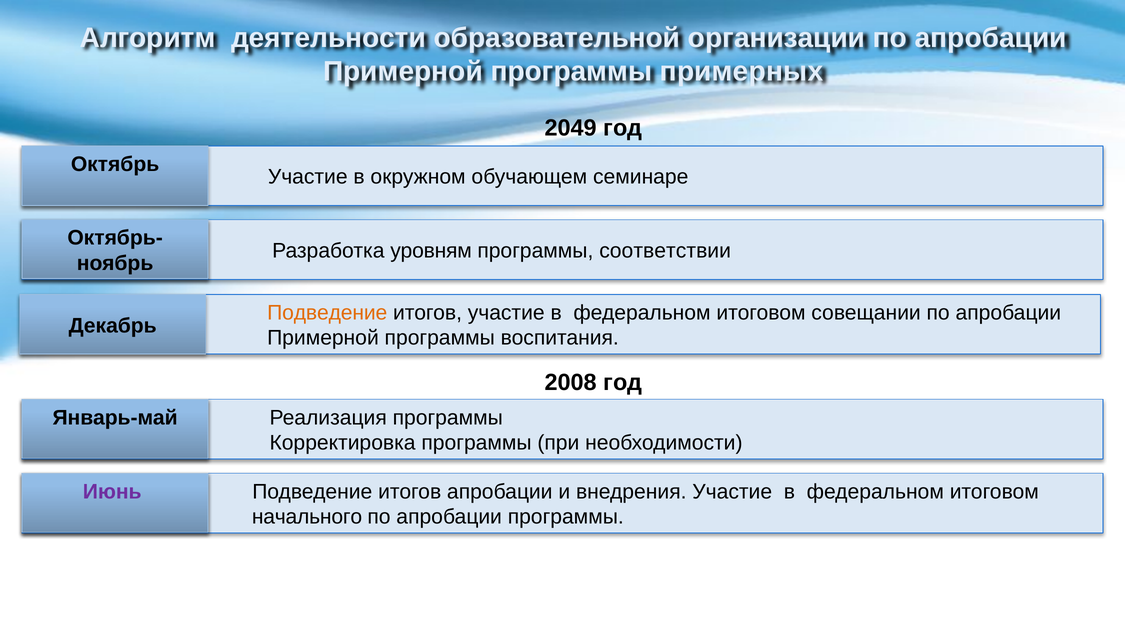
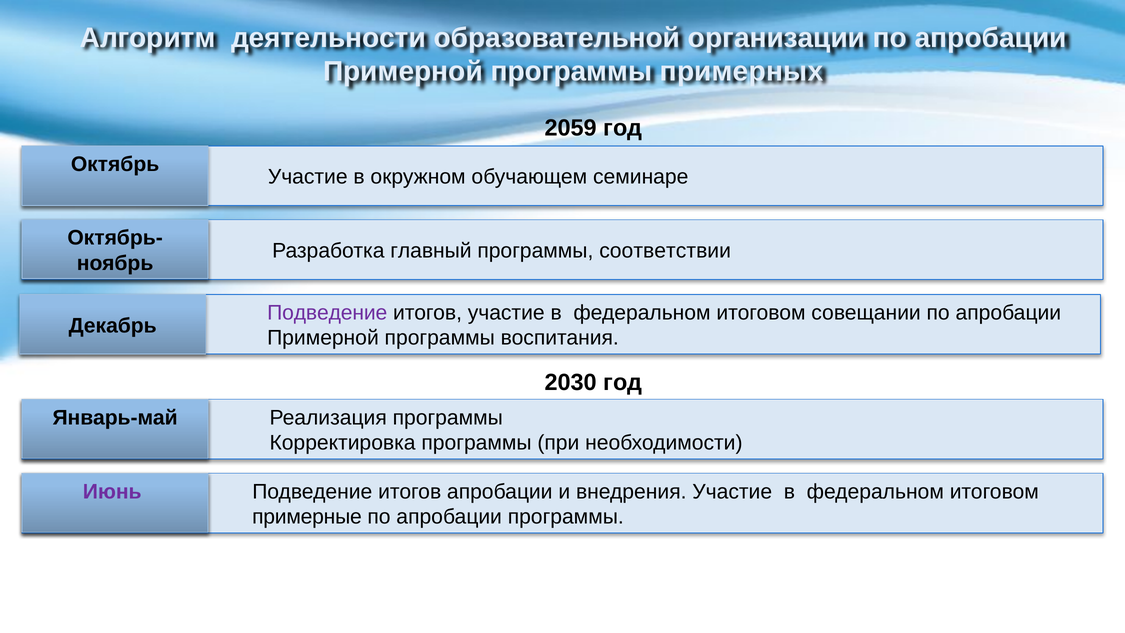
2049: 2049 -> 2059
уровням: уровням -> главный
Подведение at (327, 313) colour: orange -> purple
2008: 2008 -> 2030
начального: начального -> примерные
